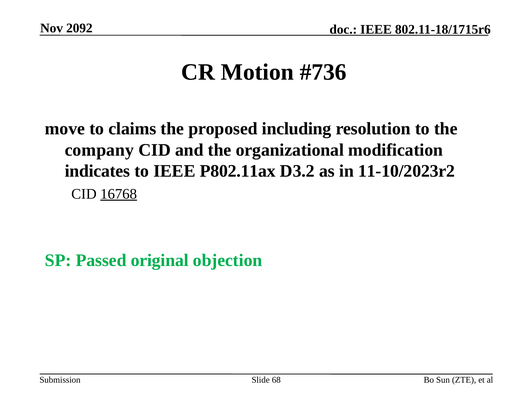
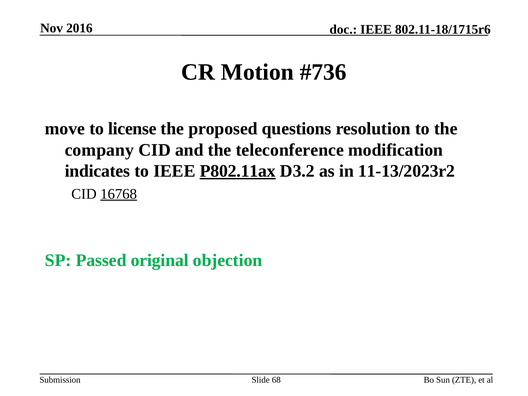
2092: 2092 -> 2016
claims: claims -> license
including: including -> questions
organizational: organizational -> teleconference
P802.11ax underline: none -> present
11-10/2023r2: 11-10/2023r2 -> 11-13/2023r2
